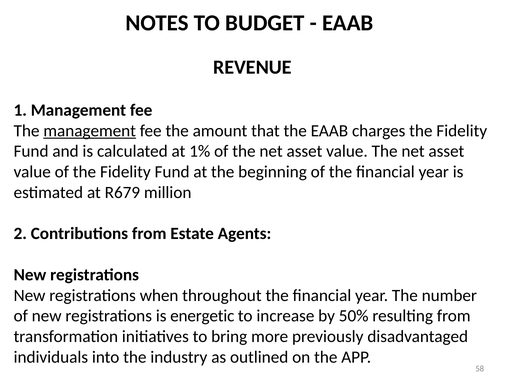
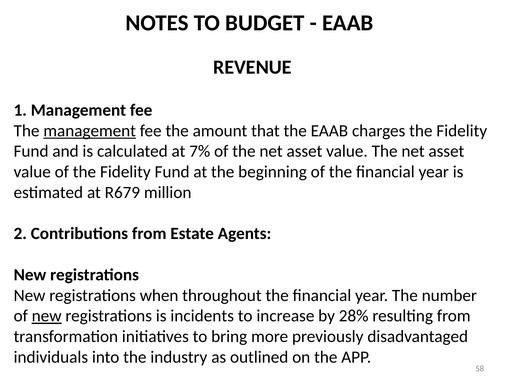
1%: 1% -> 7%
new at (47, 316) underline: none -> present
energetic: energetic -> incidents
50%: 50% -> 28%
